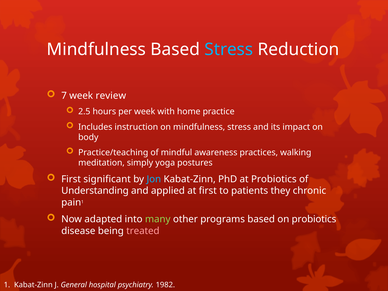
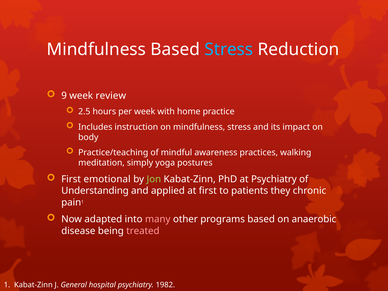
7: 7 -> 9
significant: significant -> emotional
Jon colour: light blue -> light green
at Probiotics: Probiotics -> Psychiatry
many colour: light green -> pink
on probiotics: probiotics -> anaerobic
